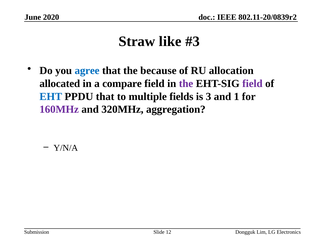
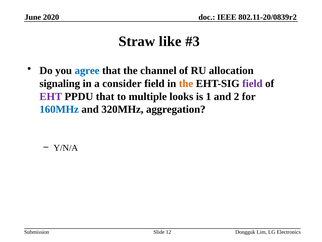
because: because -> channel
allocated: allocated -> signaling
compare: compare -> consider
the at (186, 83) colour: purple -> orange
EHT colour: blue -> purple
fields: fields -> looks
3: 3 -> 1
1: 1 -> 2
160MHz colour: purple -> blue
